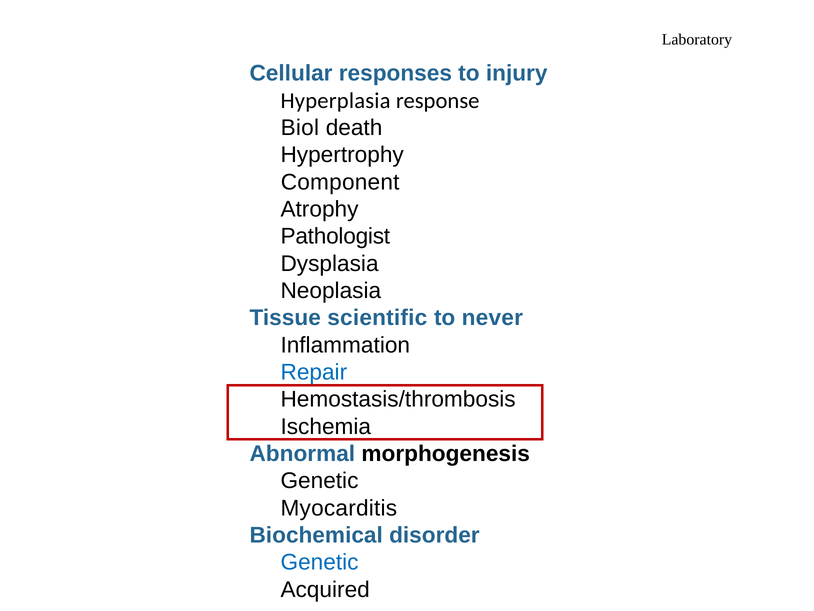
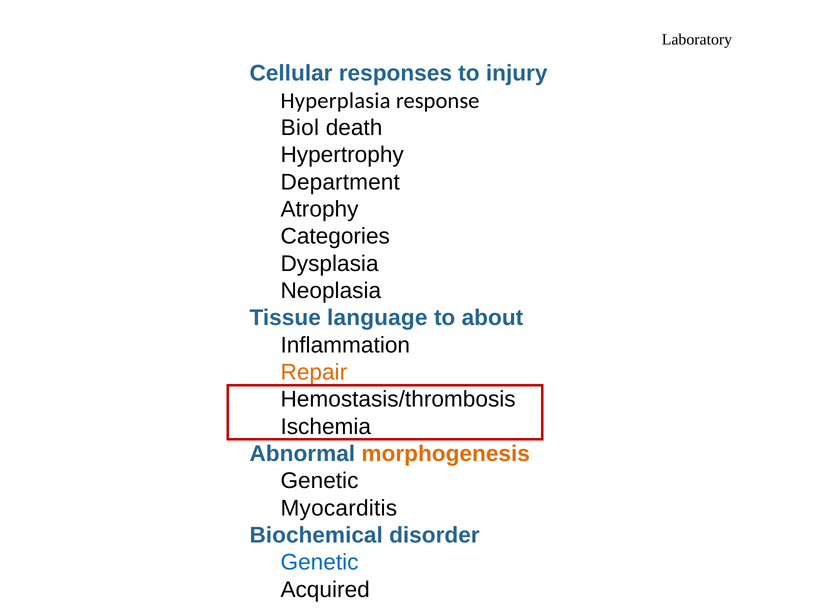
Component at (340, 182): Component -> Department
Pathologist: Pathologist -> Categories
scientific: scientific -> language
never: never -> about
Repair colour: blue -> orange
morphogenesis colour: black -> orange
